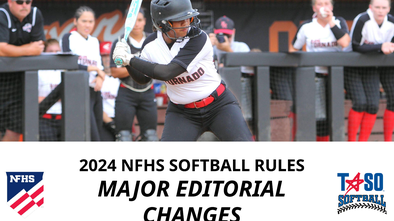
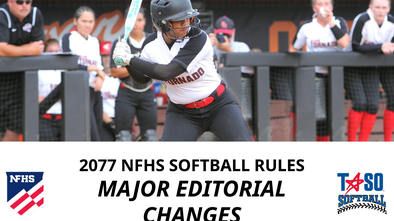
2024: 2024 -> 2077
